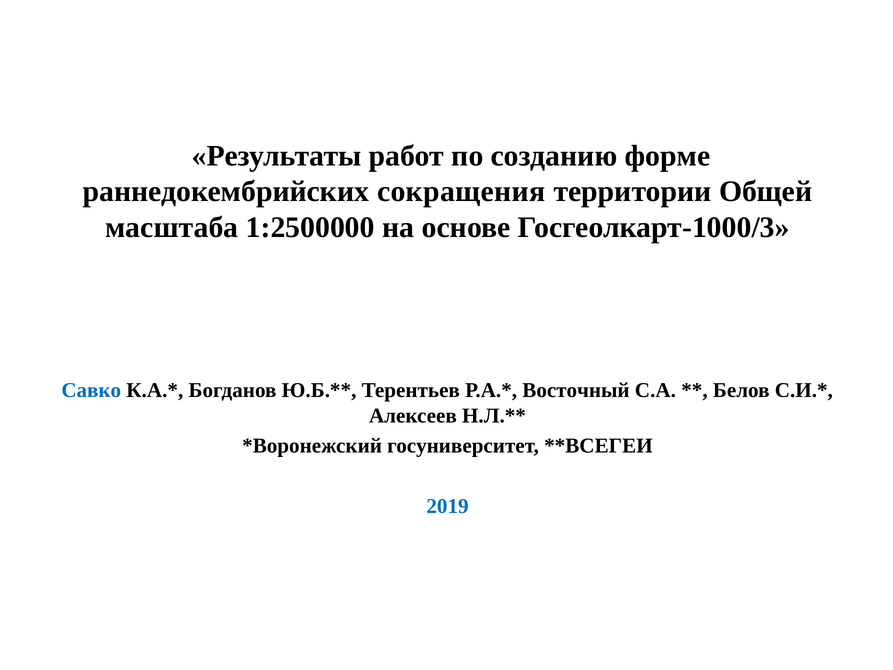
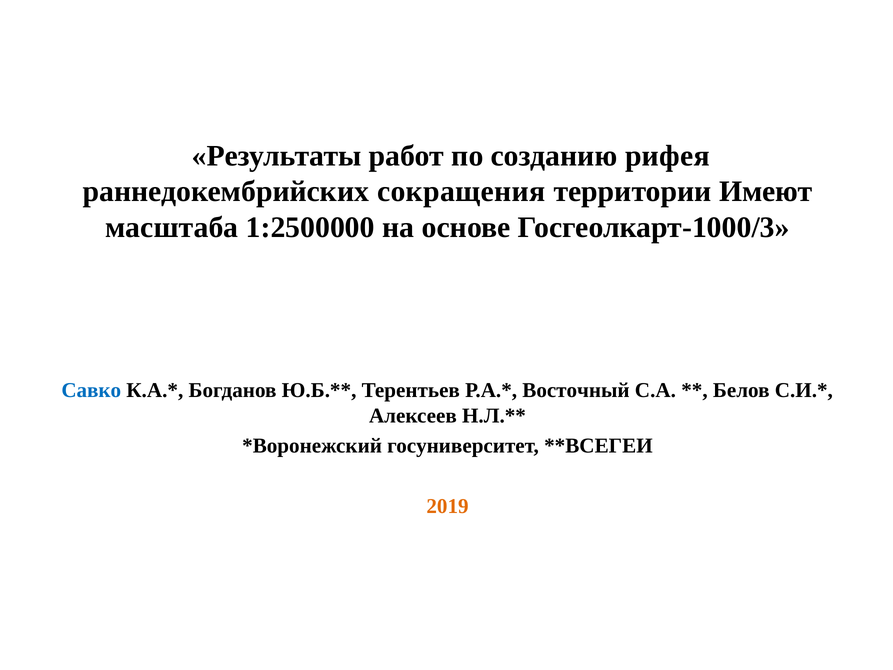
форме: форме -> рифея
Общей: Общей -> Имеют
2019 colour: blue -> orange
